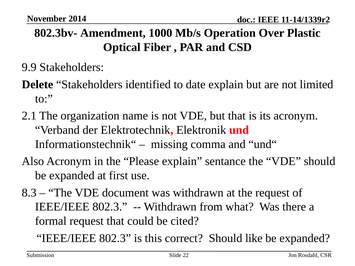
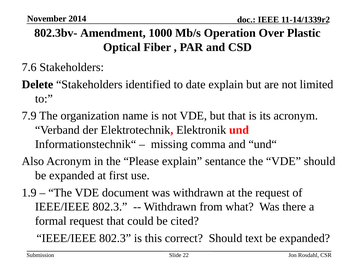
9.9: 9.9 -> 7.6
2.1: 2.1 -> 7.9
8.3: 8.3 -> 1.9
like: like -> text
